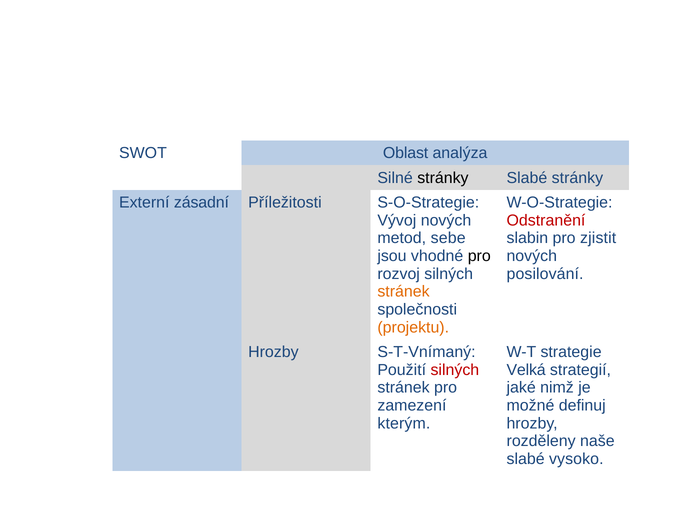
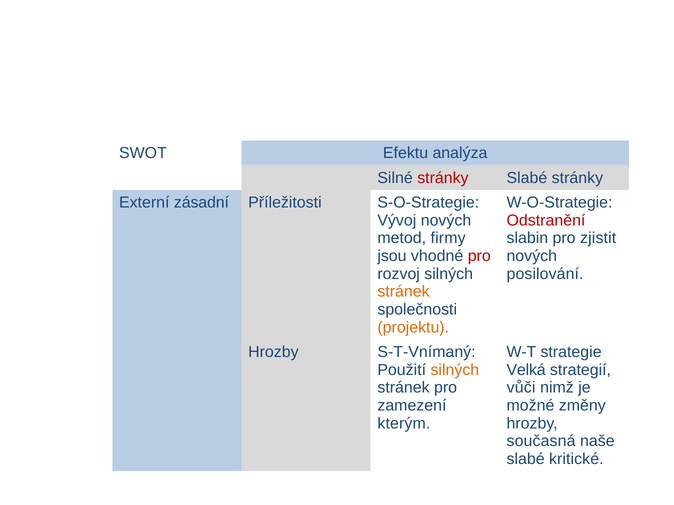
Oblast: Oblast -> Efektu
stránky at (443, 178) colour: black -> red
sebe: sebe -> firmy
pro at (479, 256) colour: black -> red
silných at (455, 370) colour: red -> orange
jaké: jaké -> vůči
definuj: definuj -> změny
rozděleny: rozděleny -> současná
vysoko: vysoko -> kritické
